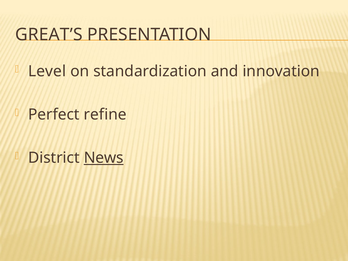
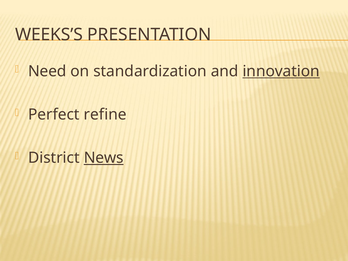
GREAT’S: GREAT’S -> WEEKS’S
Level: Level -> Need
innovation underline: none -> present
